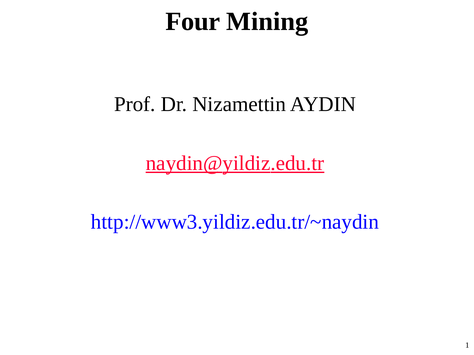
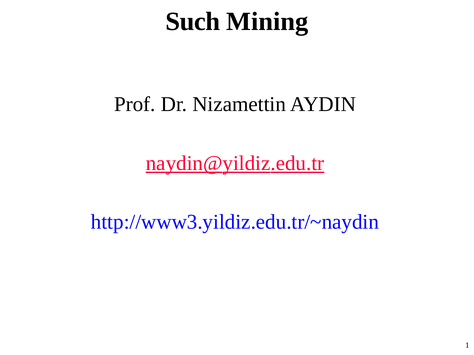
Four: Four -> Such
